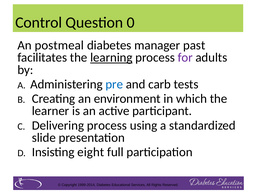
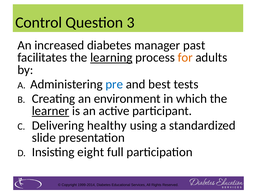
0: 0 -> 3
postmeal: postmeal -> increased
for colour: purple -> orange
carb: carb -> best
learner underline: none -> present
Delivering process: process -> healthy
